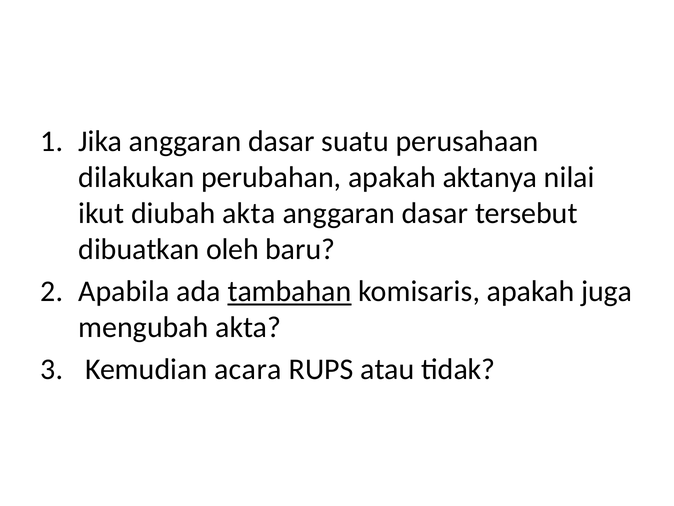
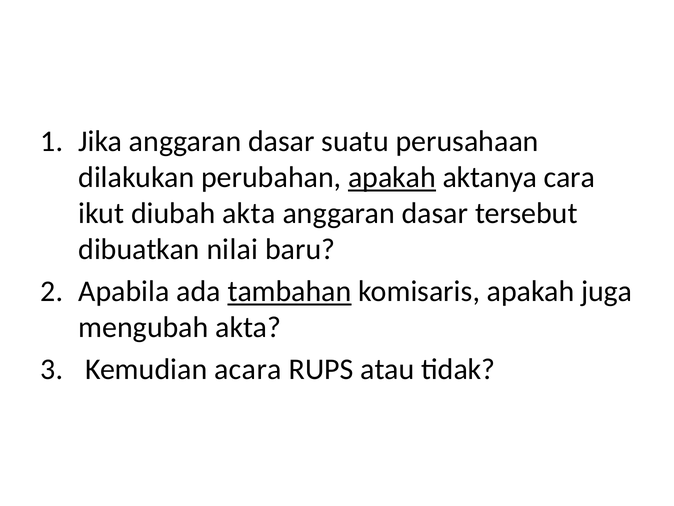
apakah at (392, 177) underline: none -> present
nilai: nilai -> cara
oleh: oleh -> nilai
